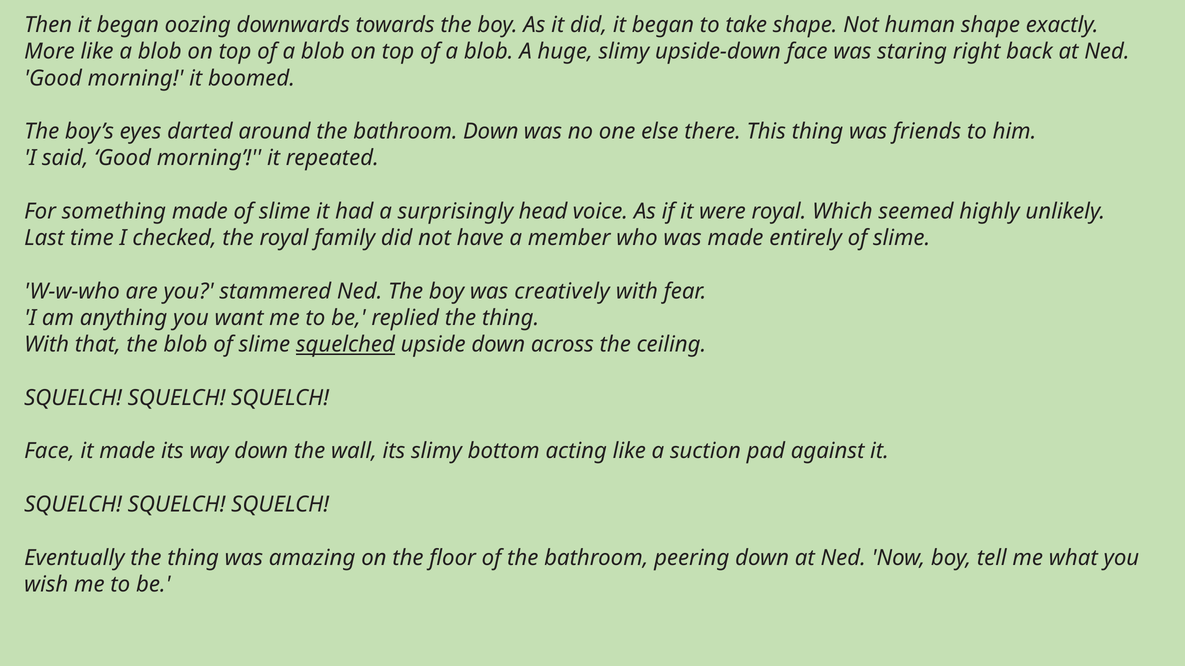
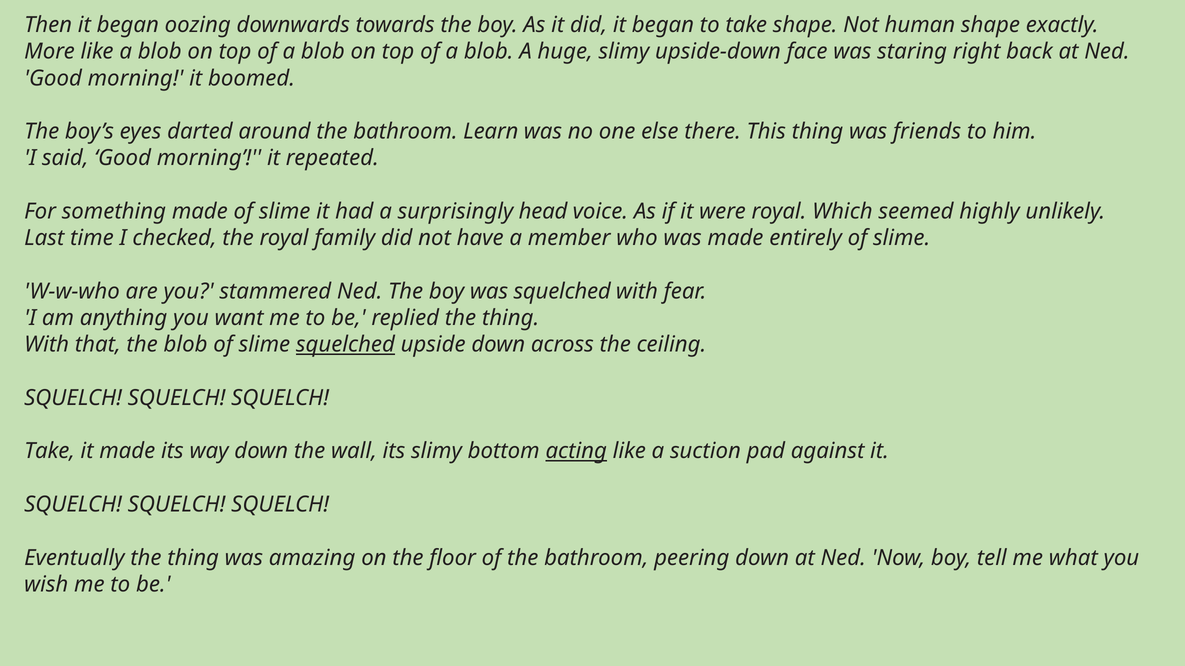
bathroom Down: Down -> Learn
was creatively: creatively -> squelched
Face at (49, 452): Face -> Take
acting underline: none -> present
